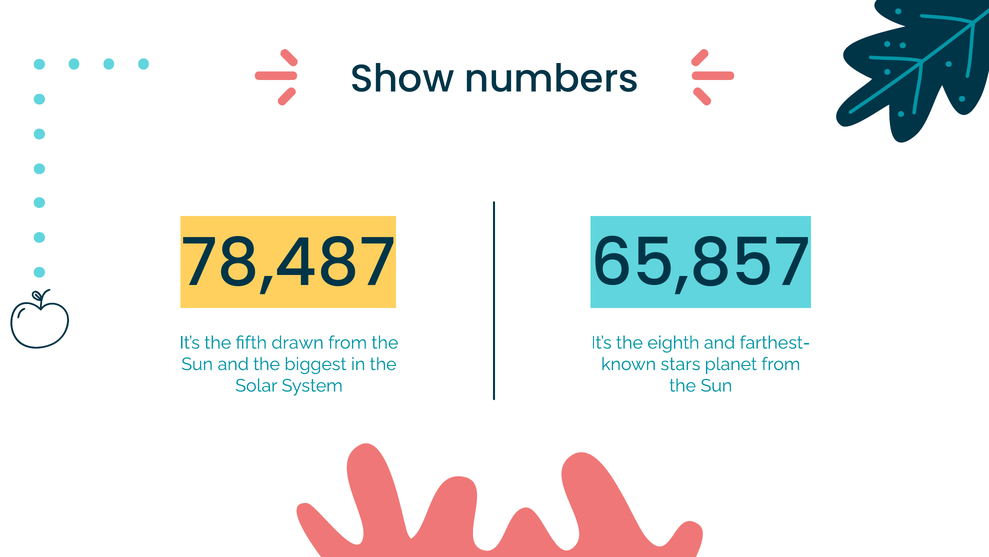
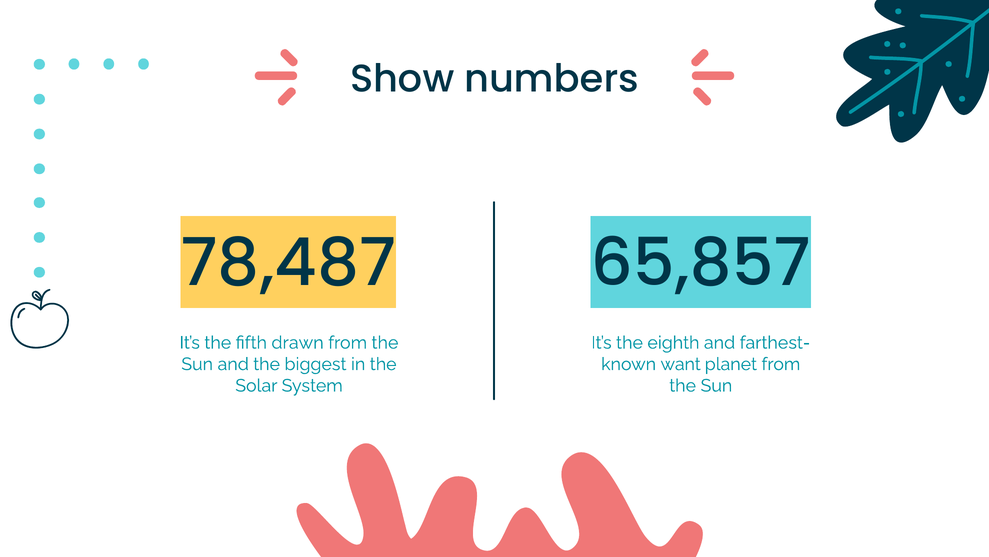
stars: stars -> want
